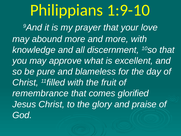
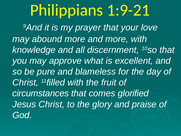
1:9-10: 1:9-10 -> 1:9-21
remembrance: remembrance -> circumstances
